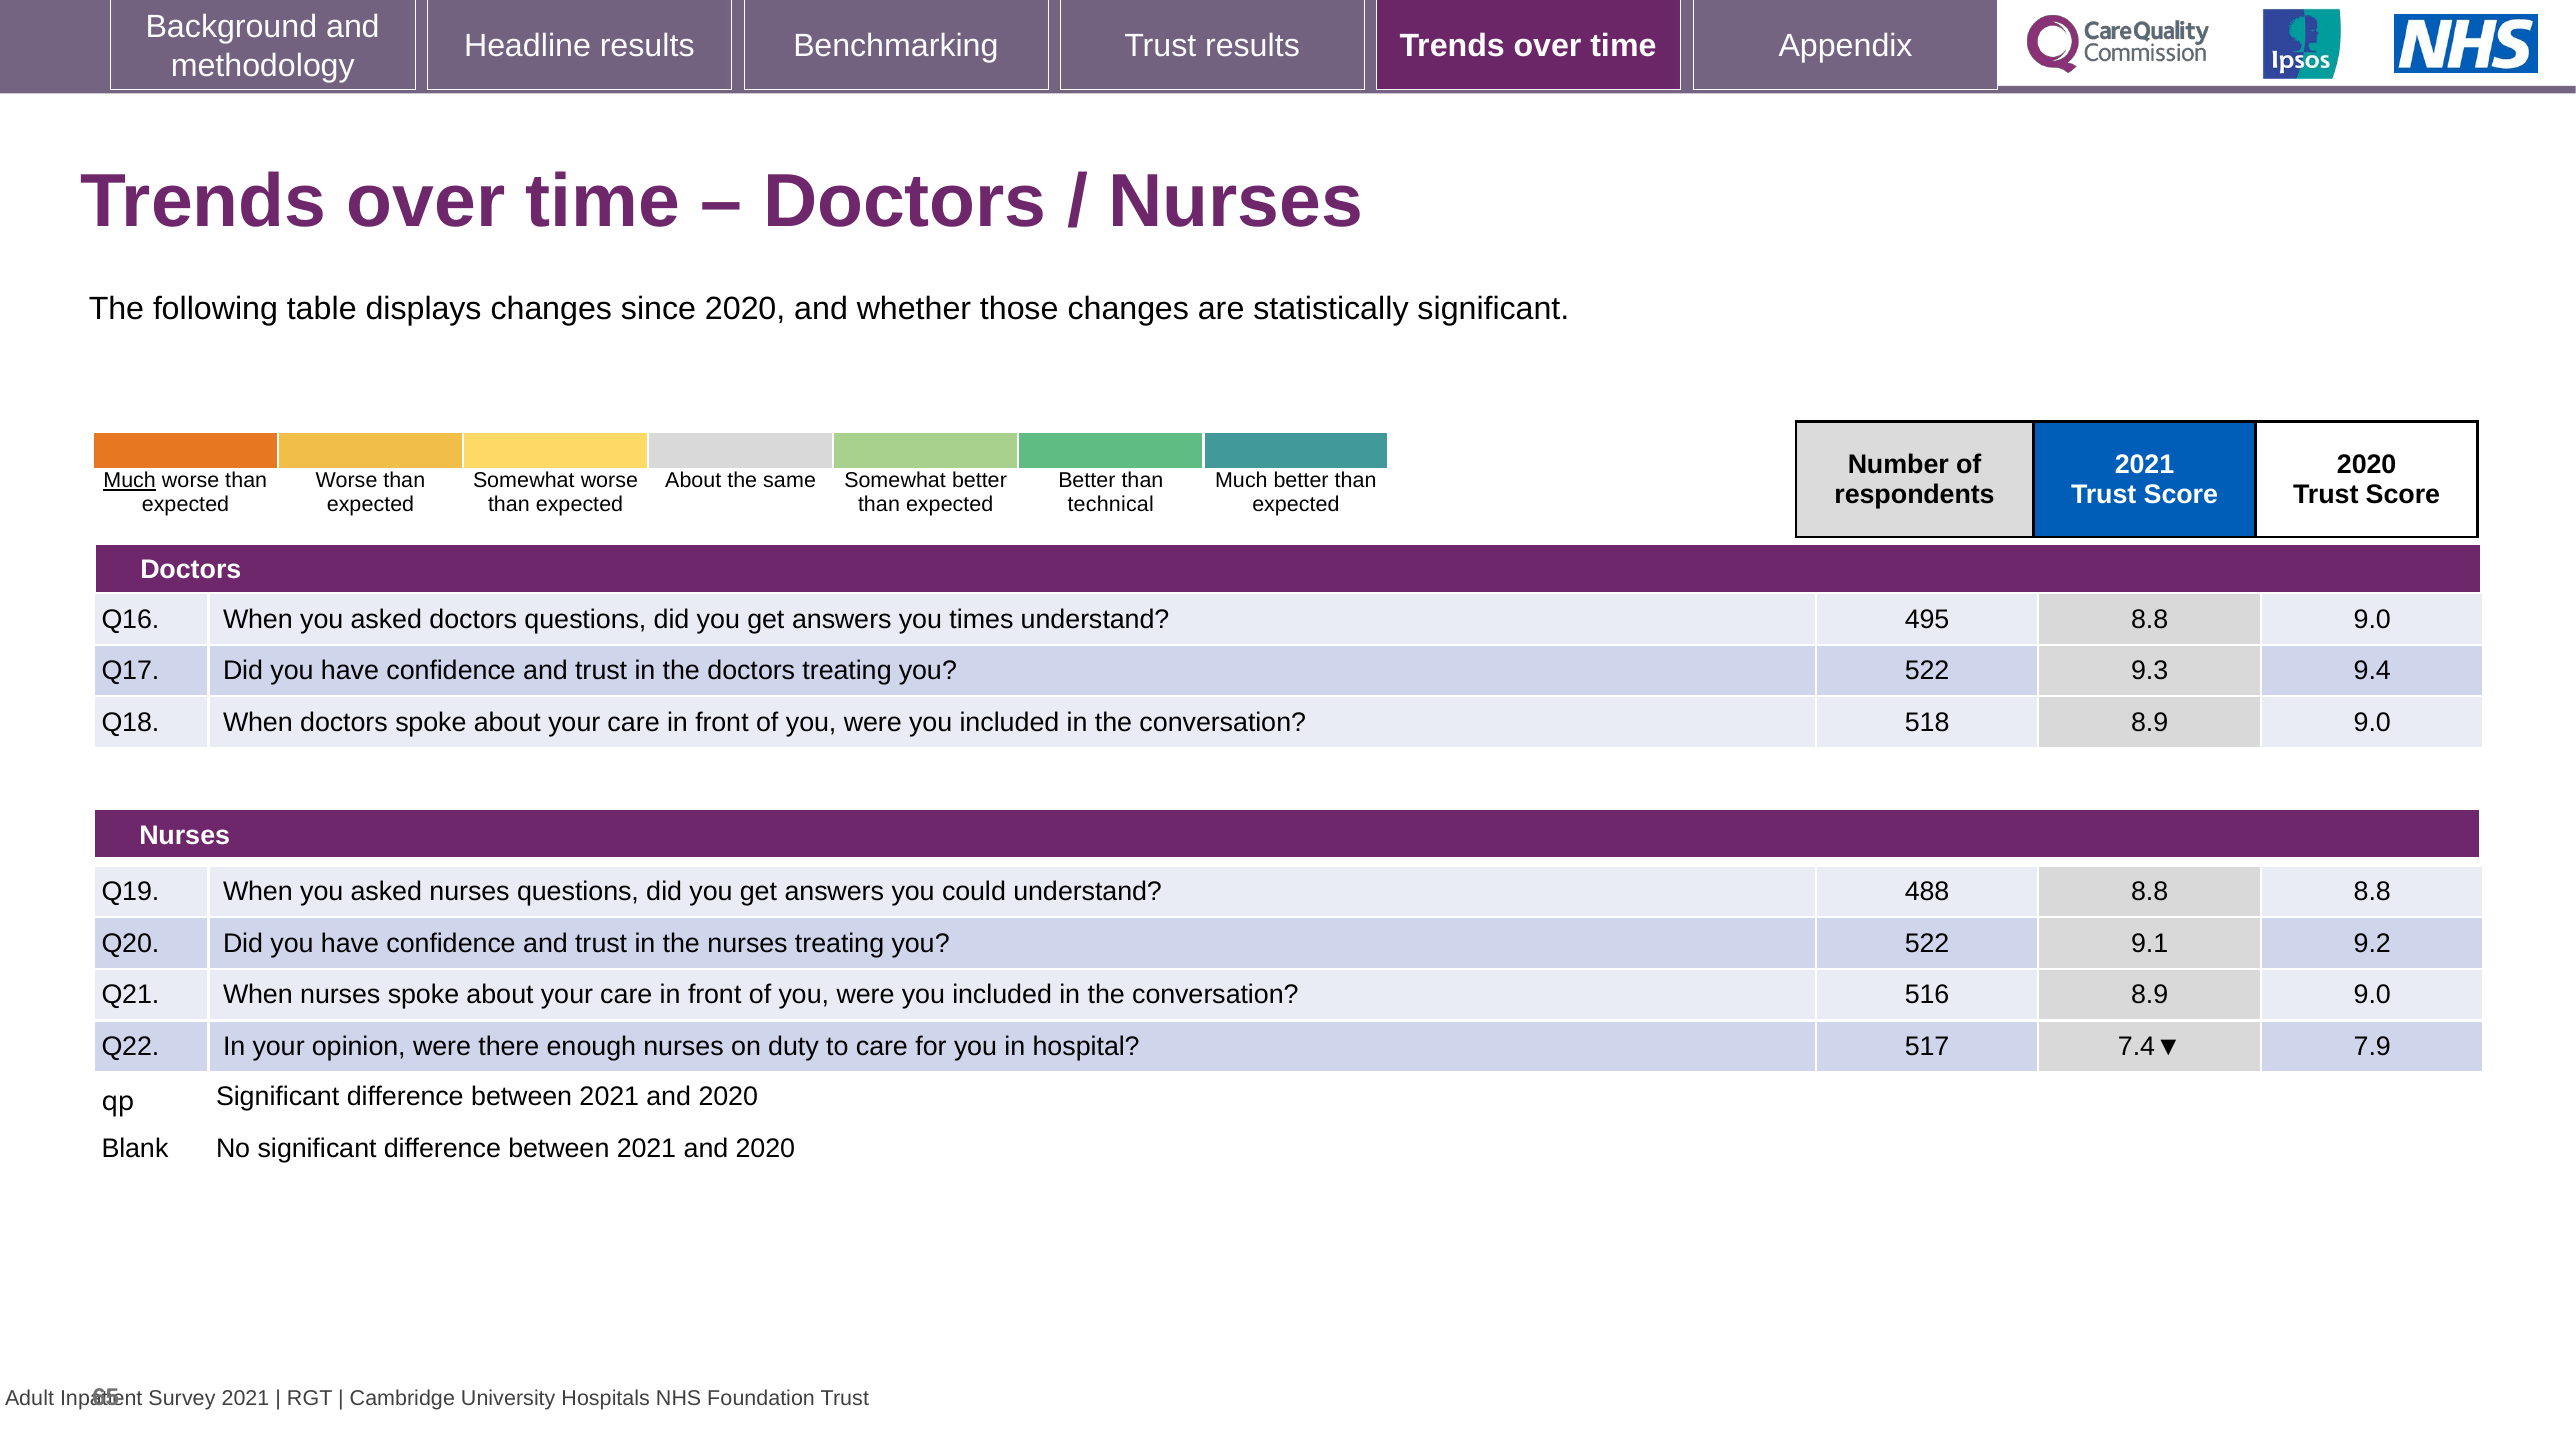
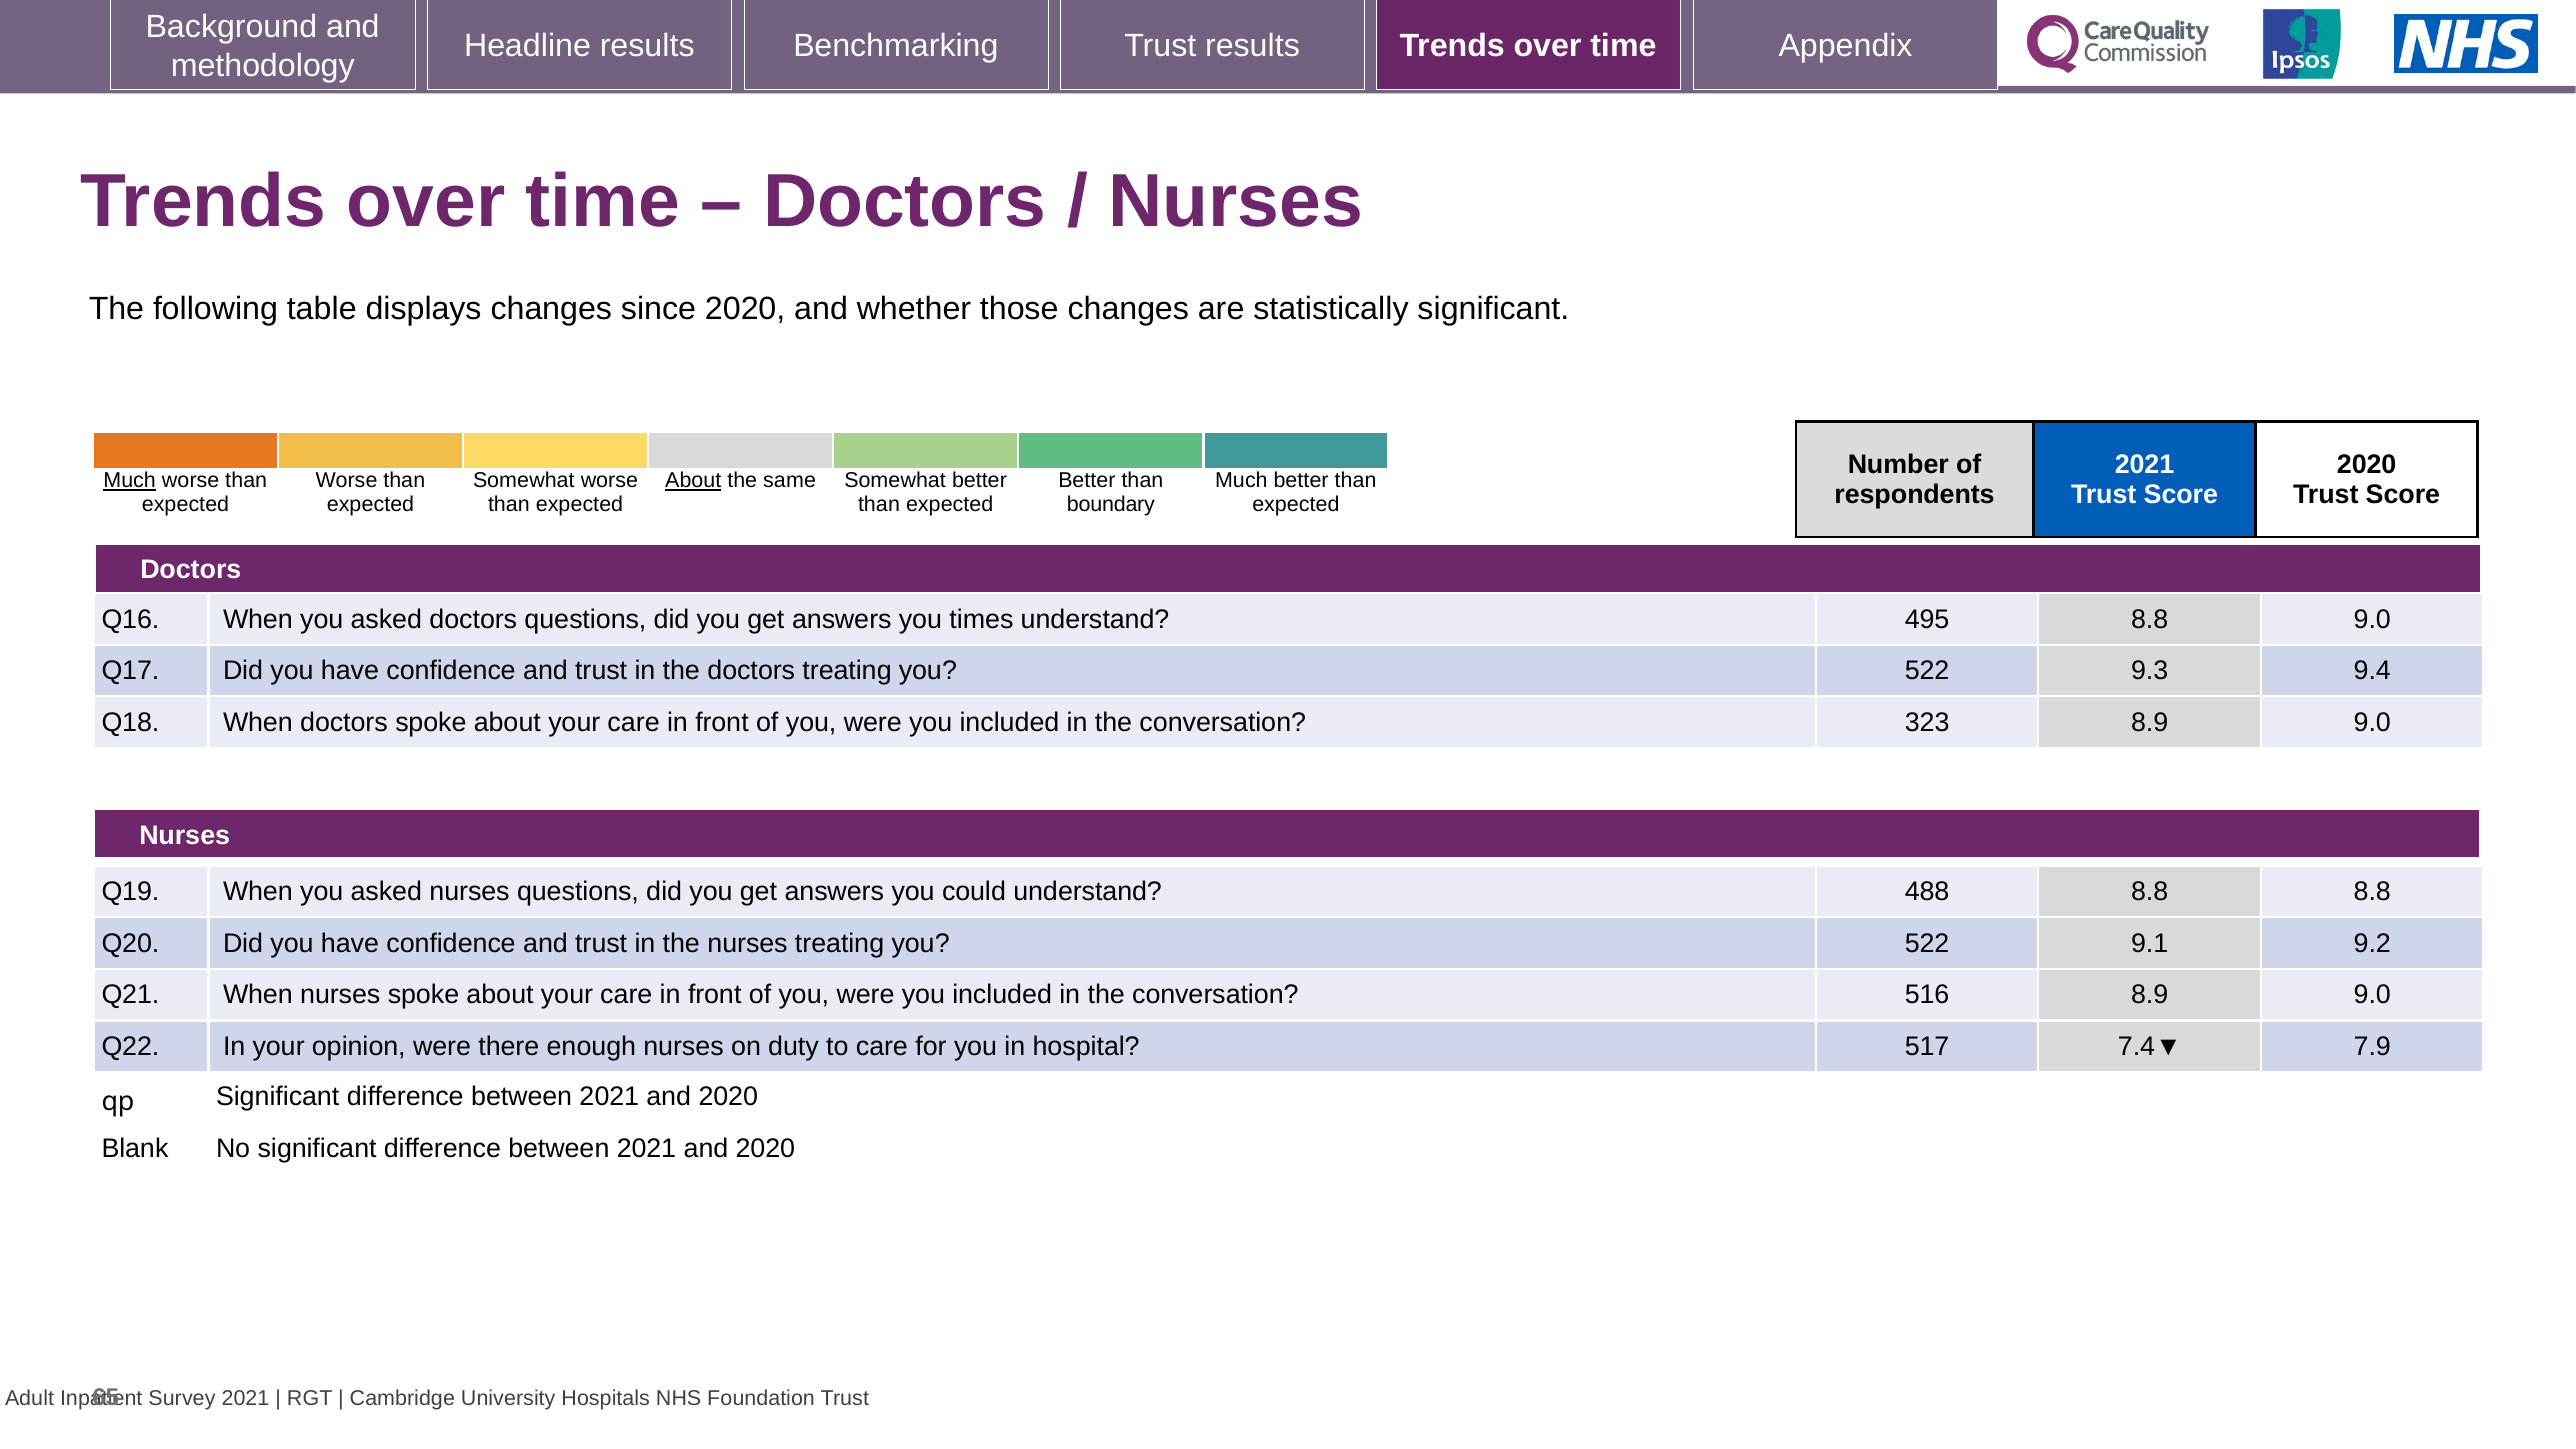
About at (693, 481) underline: none -> present
technical: technical -> boundary
518: 518 -> 323
